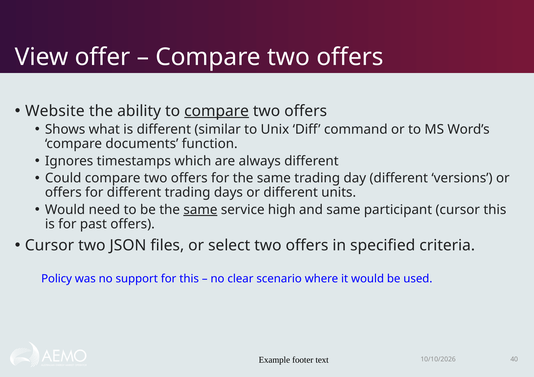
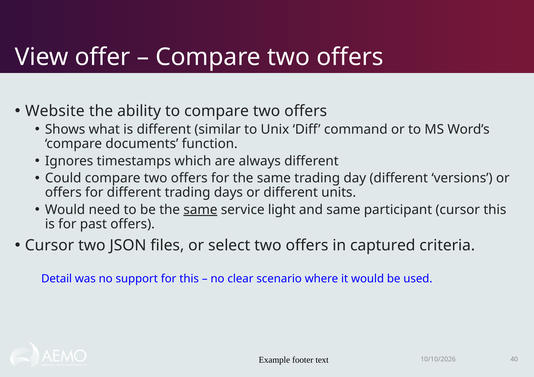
compare at (217, 111) underline: present -> none
high: high -> light
specified: specified -> captured
Policy: Policy -> Detail
